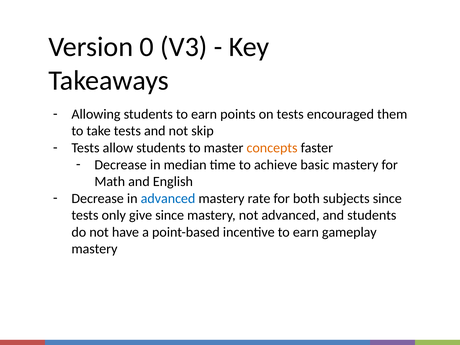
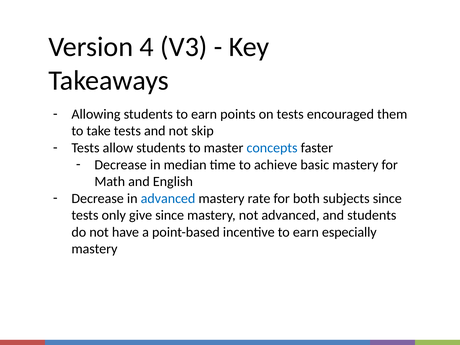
0: 0 -> 4
concepts colour: orange -> blue
gameplay: gameplay -> especially
